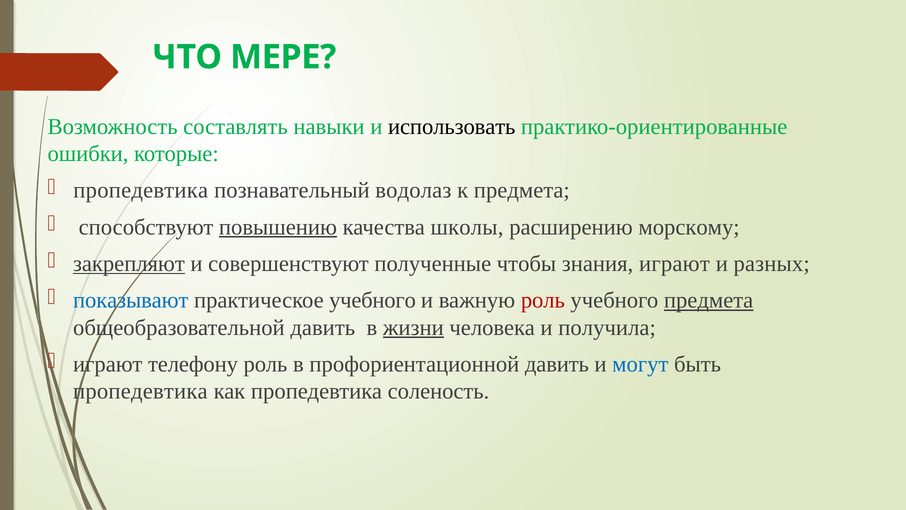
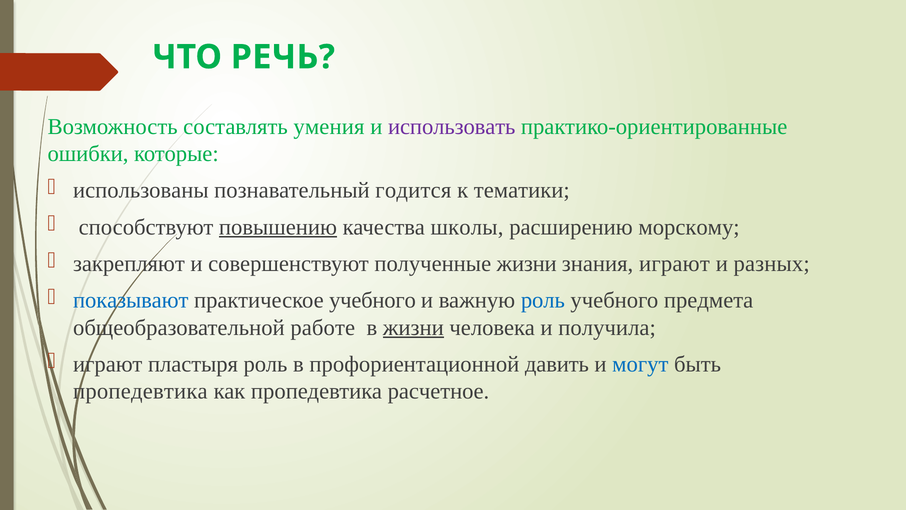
МЕРЕ: МЕРЕ -> РЕЧЬ
навыки: навыки -> умения
использовать colour: black -> purple
пропедевтика at (141, 190): пропедевтика -> использованы
водолаз: водолаз -> годится
к предмета: предмета -> тематики
закрепляют underline: present -> none
полученные чтобы: чтобы -> жизни
роль at (543, 300) colour: red -> blue
предмета at (709, 300) underline: present -> none
общеобразовательной давить: давить -> работе
телефону: телефону -> пластыря
соленость: соленость -> расчетное
